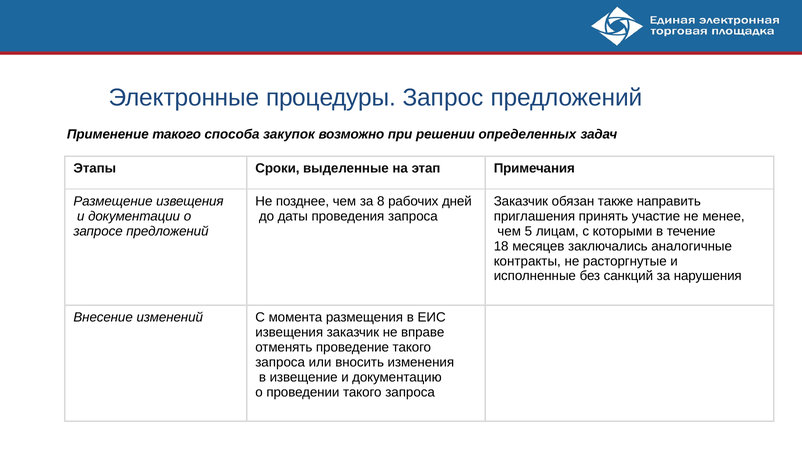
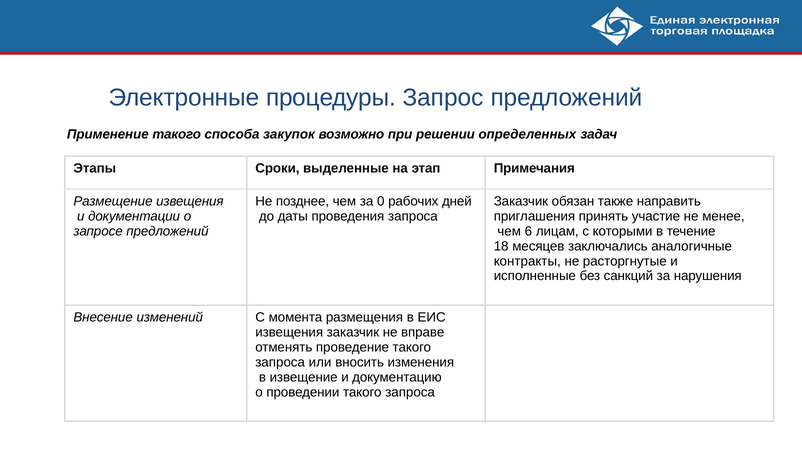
8: 8 -> 0
5: 5 -> 6
